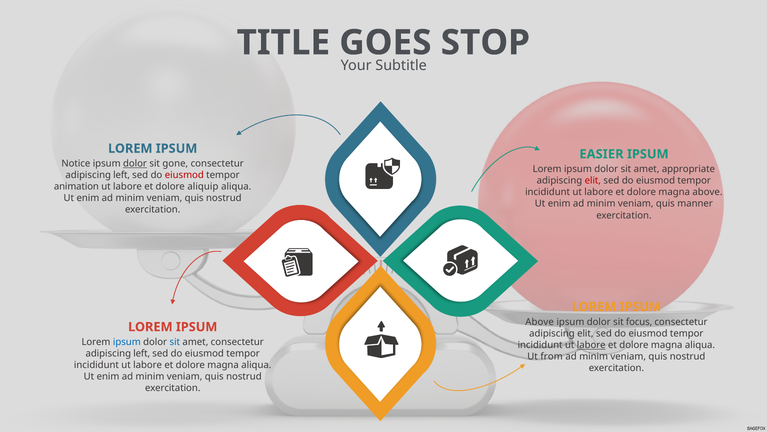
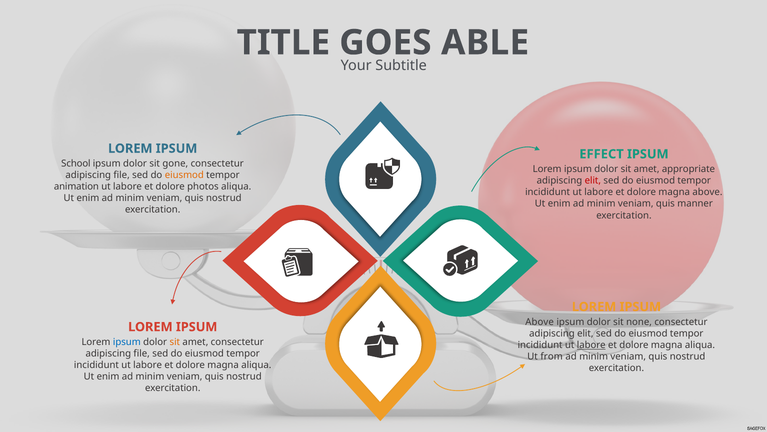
STOP: STOP -> ABLE
EASIER: EASIER -> EFFECT
Notice: Notice -> School
dolor at (135, 163) underline: present -> none
left at (122, 175): left -> file
eiusmod at (184, 175) colour: red -> orange
aliquip: aliquip -> photos
focus: focus -> none
sit at (175, 342) colour: blue -> orange
left at (142, 353): left -> file
